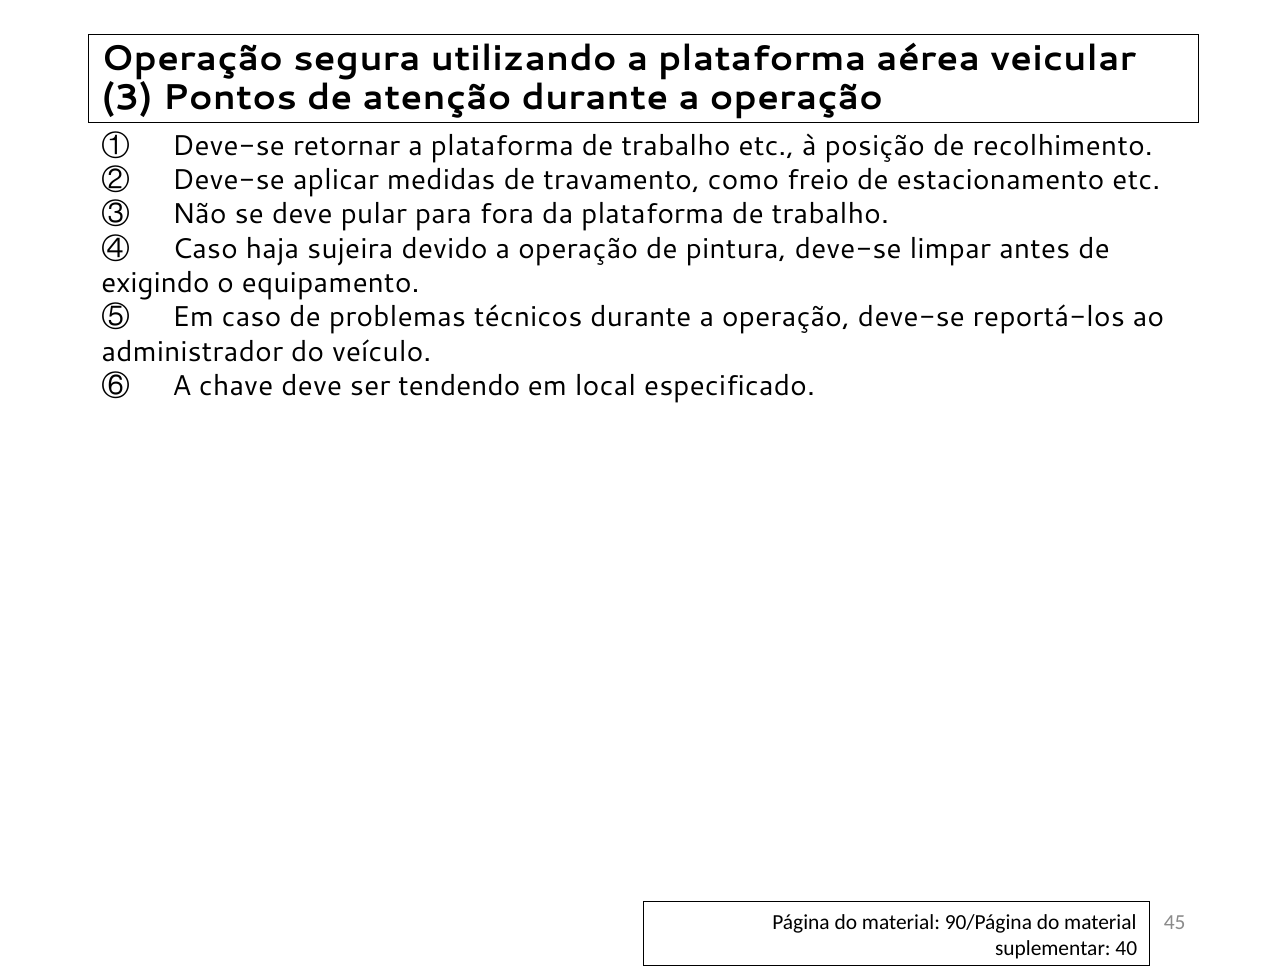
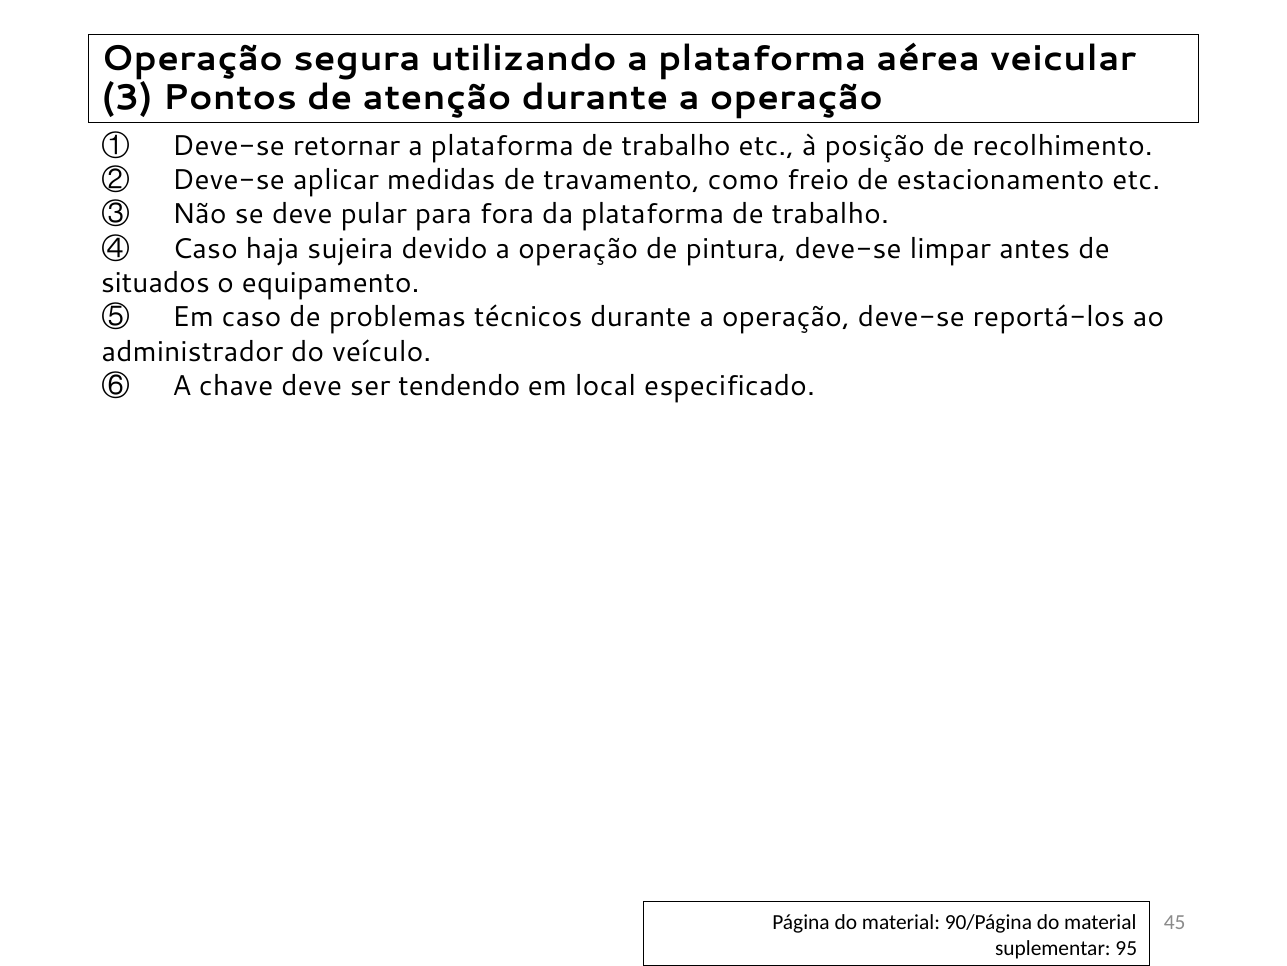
exigindo: exigindo -> situados
40: 40 -> 95
